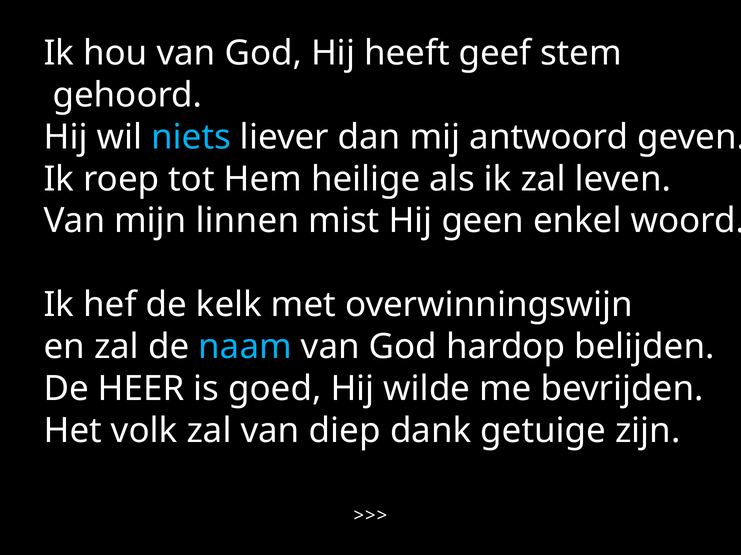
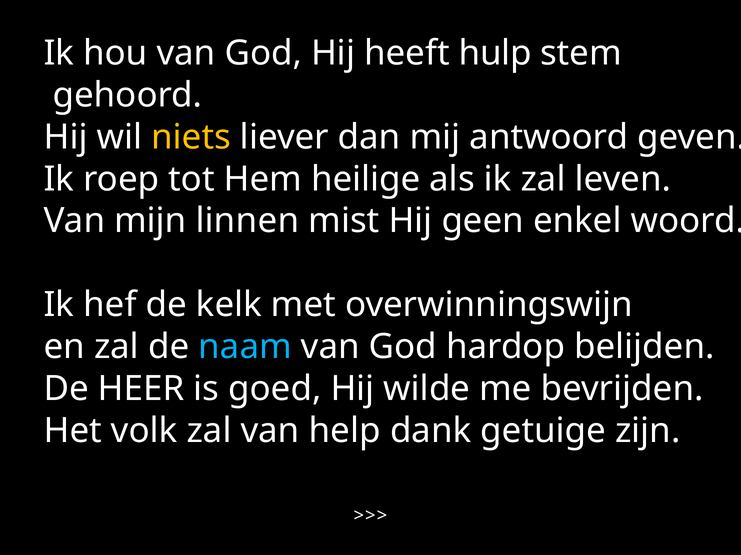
geef: geef -> hulp
niets colour: light blue -> yellow
diep: diep -> help
